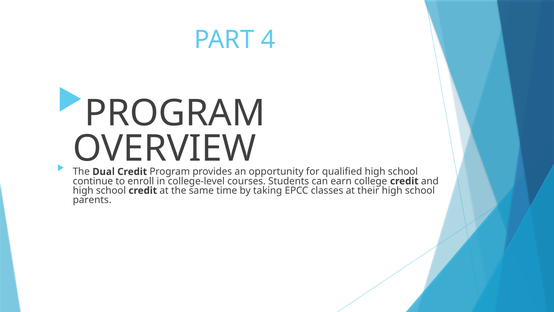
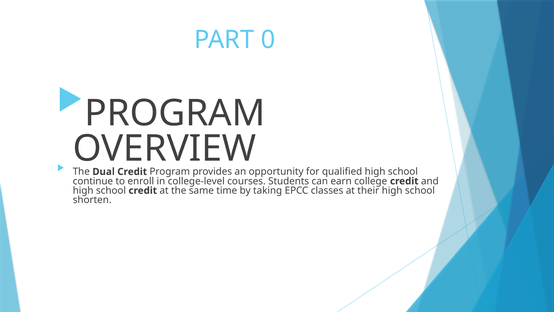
4: 4 -> 0
parents: parents -> shorten
